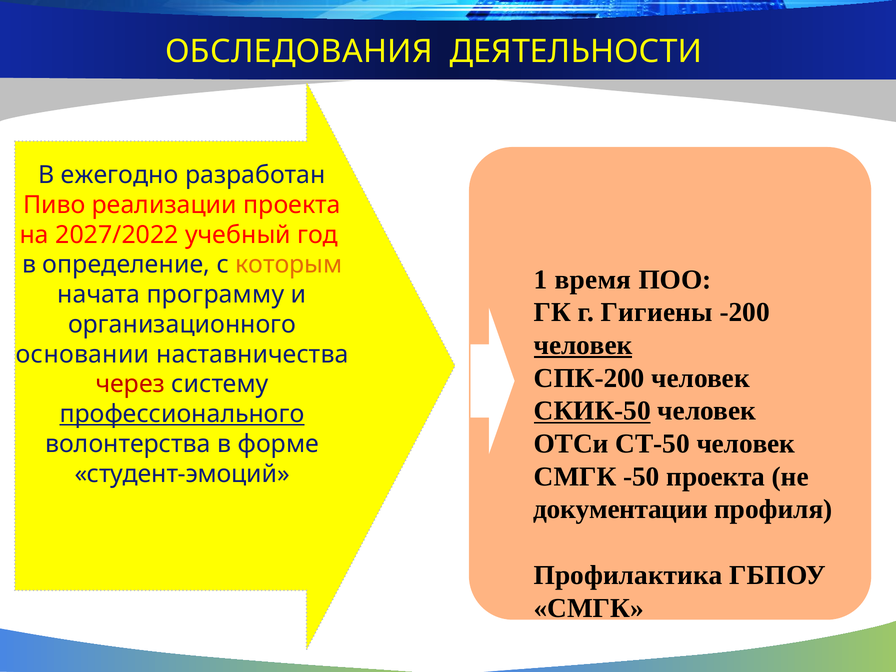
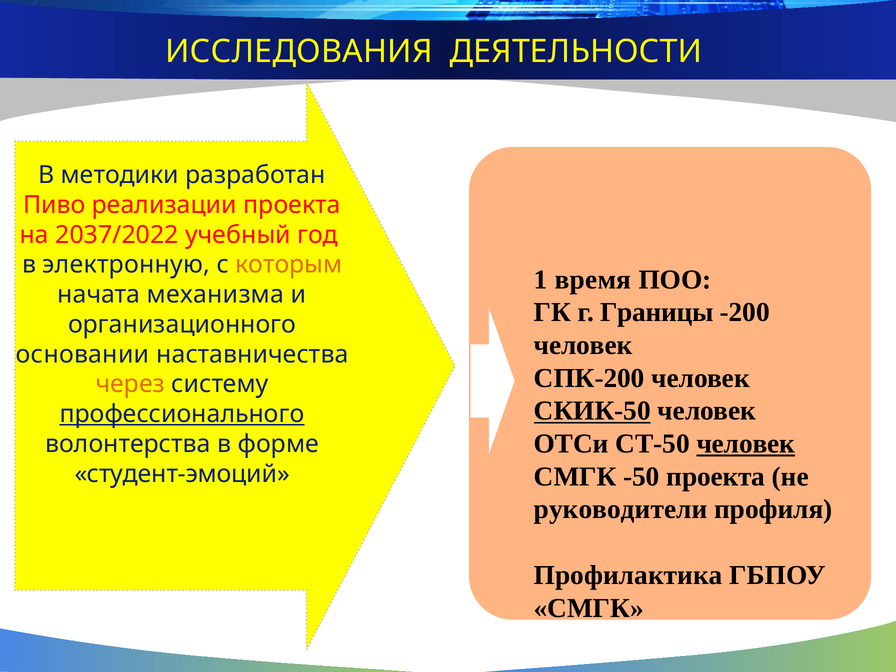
ОБСЛЕДОВАНИЯ: ОБСЛЕДОВАНИЯ -> ИССЛЕДОВАНИЯ
ежегодно: ежегодно -> методики
2027/2022: 2027/2022 -> 2037/2022
определение: определение -> электронную
программу: программу -> механизма
Гигиены: Гигиены -> Границы
человек at (583, 345) underline: present -> none
через colour: red -> orange
человек at (746, 444) underline: none -> present
документации: документации -> руководители
